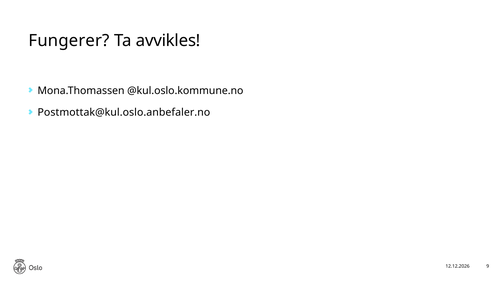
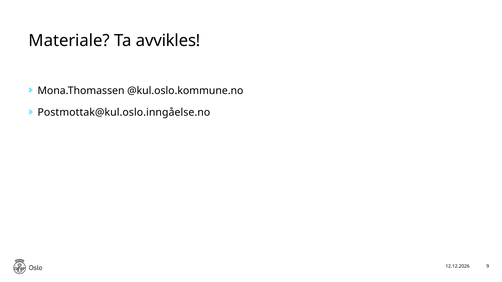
Fungerer: Fungerer -> Materiale
Postmottak@kul.oslo.anbefaler.no: Postmottak@kul.oslo.anbefaler.no -> Postmottak@kul.oslo.inngåelse.no
